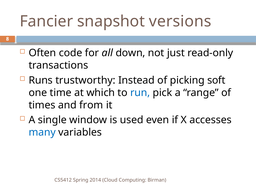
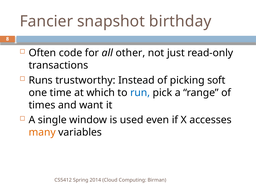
versions: versions -> birthday
down: down -> other
from: from -> want
many colour: blue -> orange
